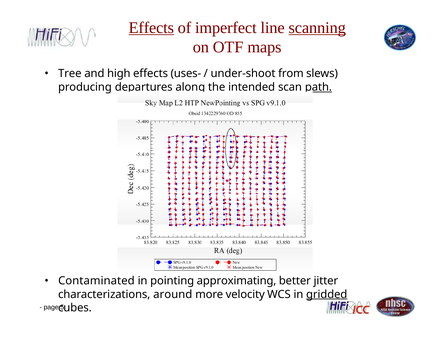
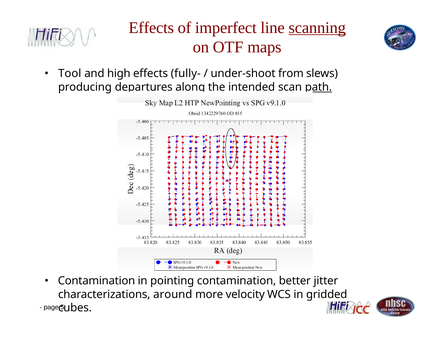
Effects at (151, 28) underline: present -> none
Tree: Tree -> Tool
uses-: uses- -> fully-
Contaminated at (96, 281): Contaminated -> Contamination
pointing approximating: approximating -> contamination
gridded underline: present -> none
